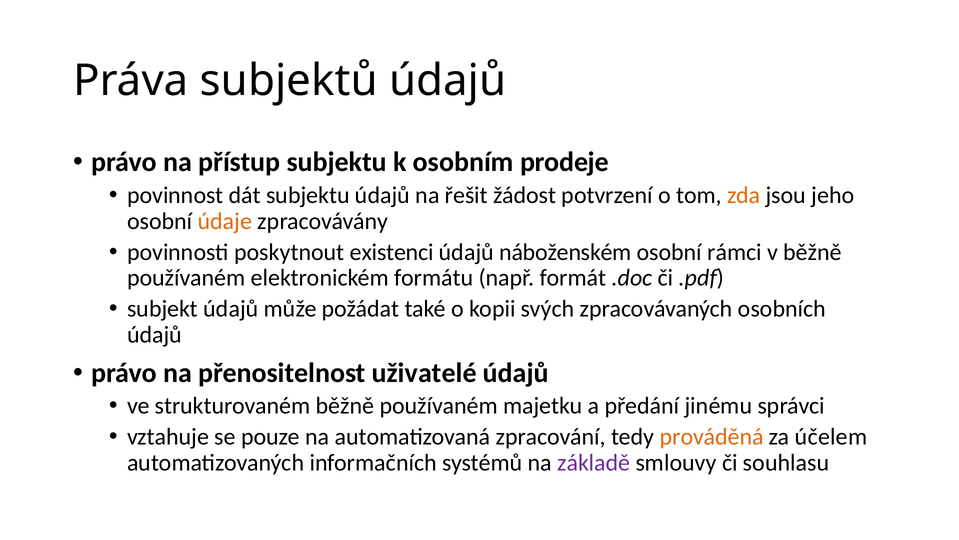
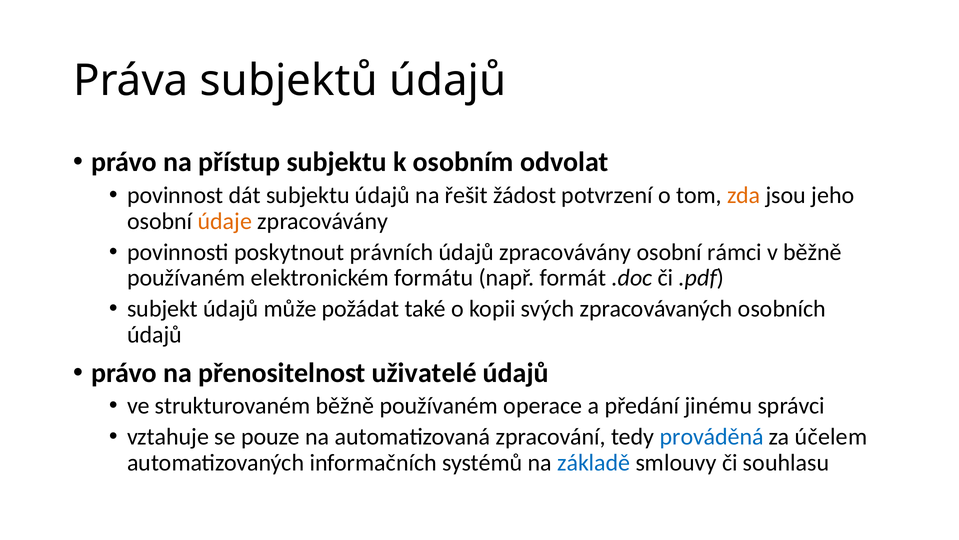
prodeje: prodeje -> odvolat
existenci: existenci -> právních
údajů náboženském: náboženském -> zpracovávány
majetku: majetku -> operace
prováděná colour: orange -> blue
základě colour: purple -> blue
